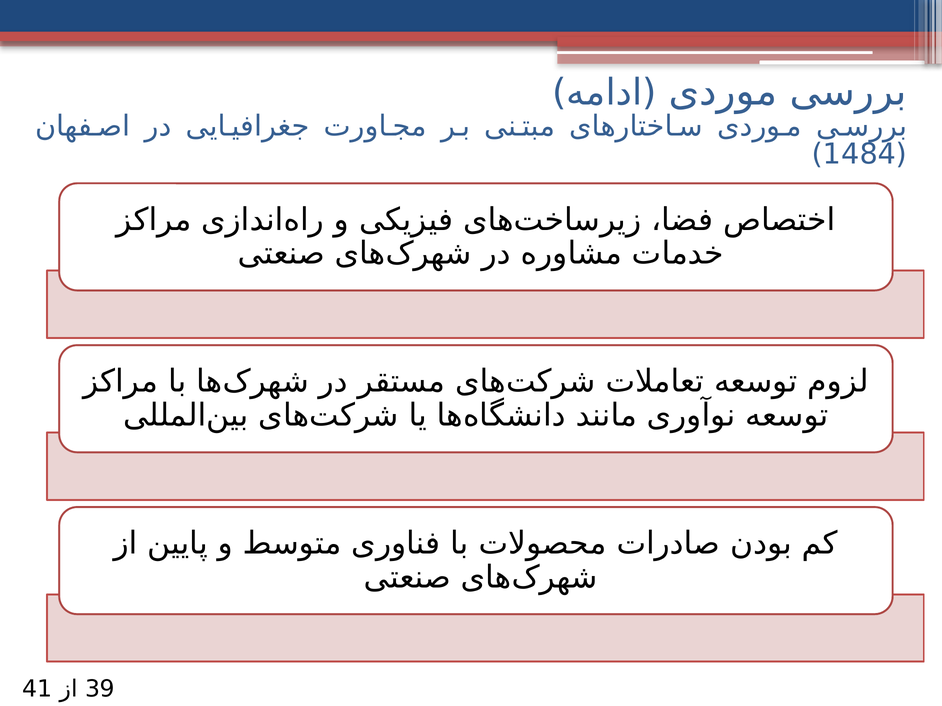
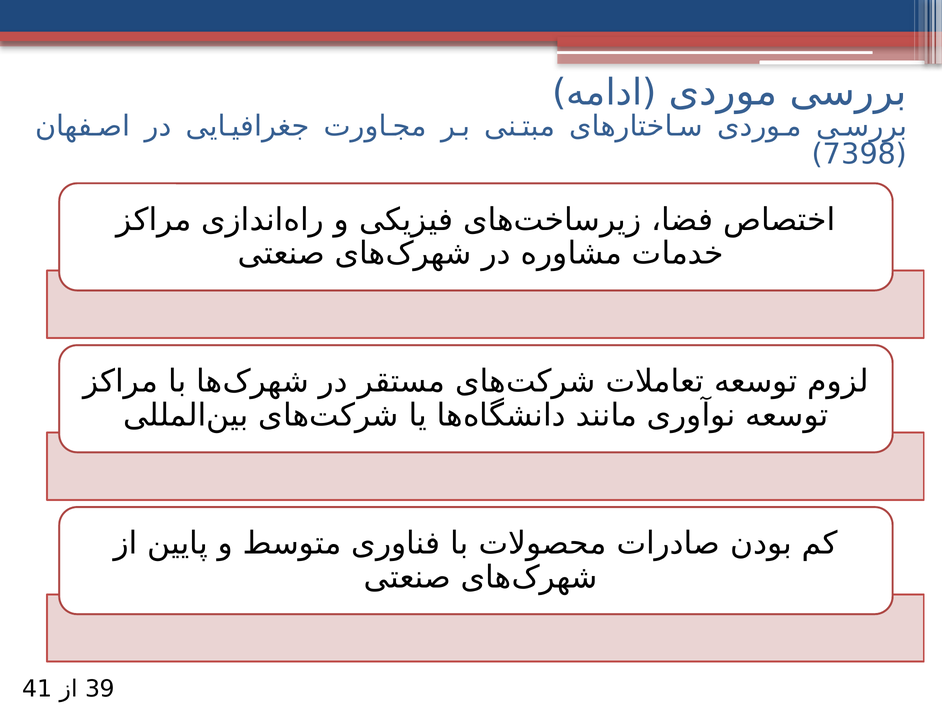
1484: 1484 -> 7398
